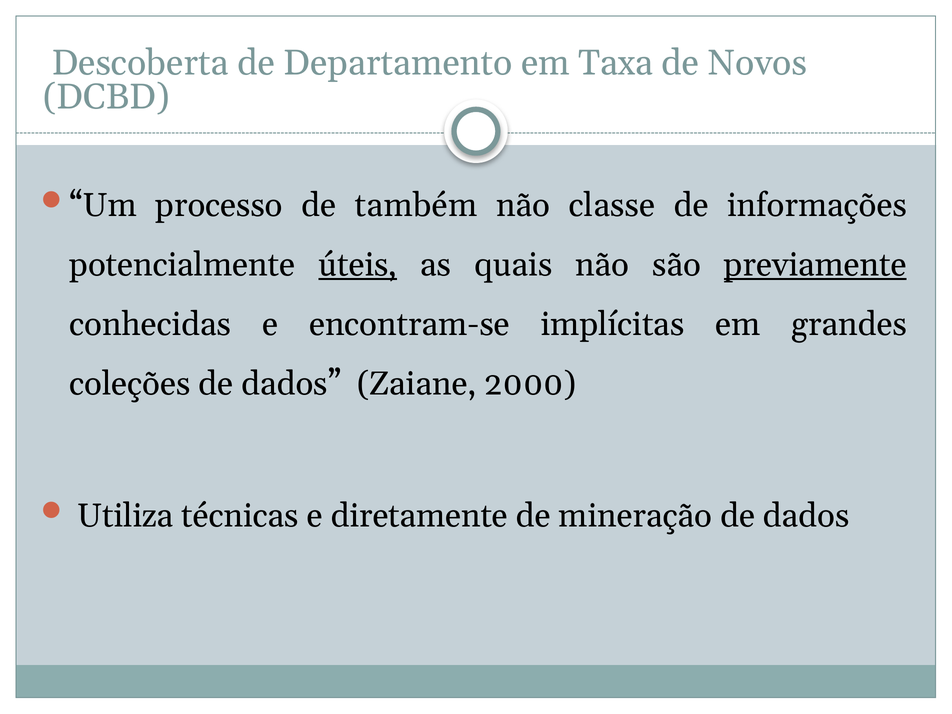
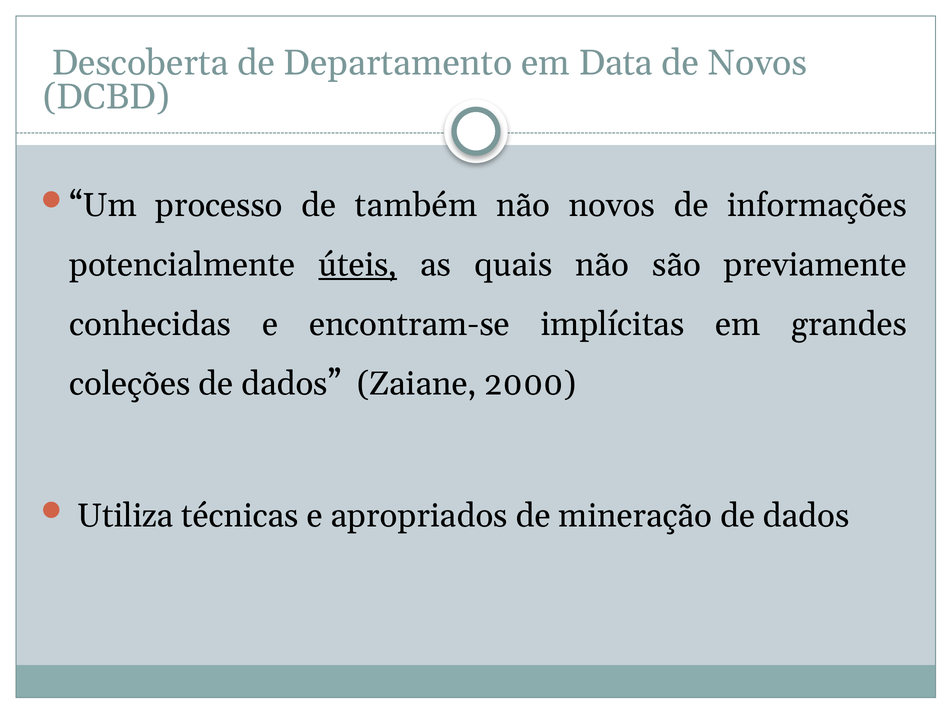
Taxa: Taxa -> Data
não classe: classe -> novos
previamente underline: present -> none
diretamente: diretamente -> apropriados
